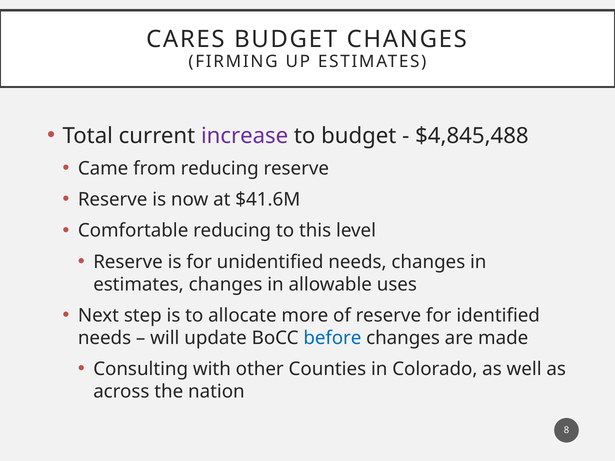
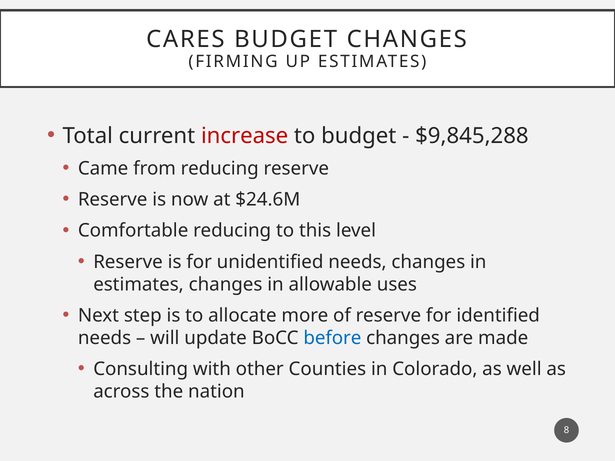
increase colour: purple -> red
$4,845,488: $4,845,488 -> $9,845,288
$41.6M: $41.6M -> $24.6M
